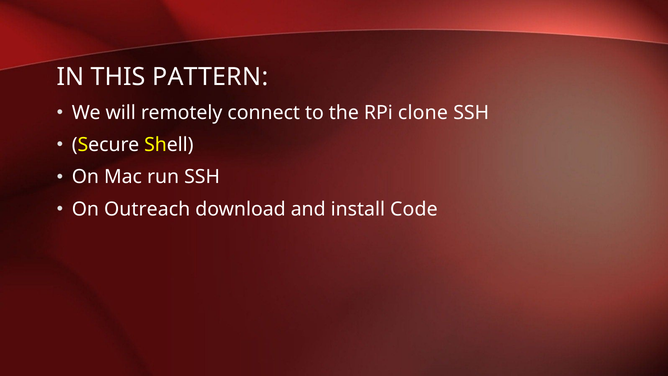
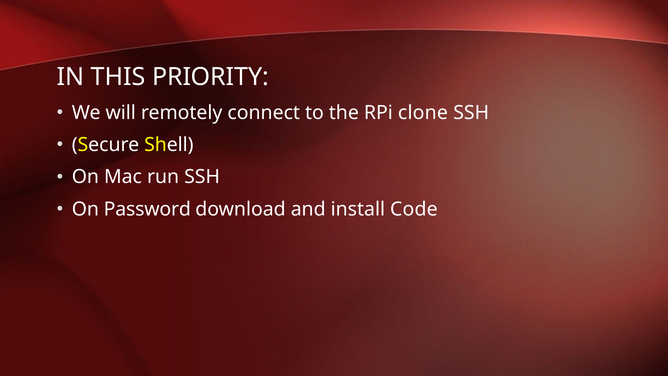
PATTERN: PATTERN -> PRIORITY
Outreach: Outreach -> Password
